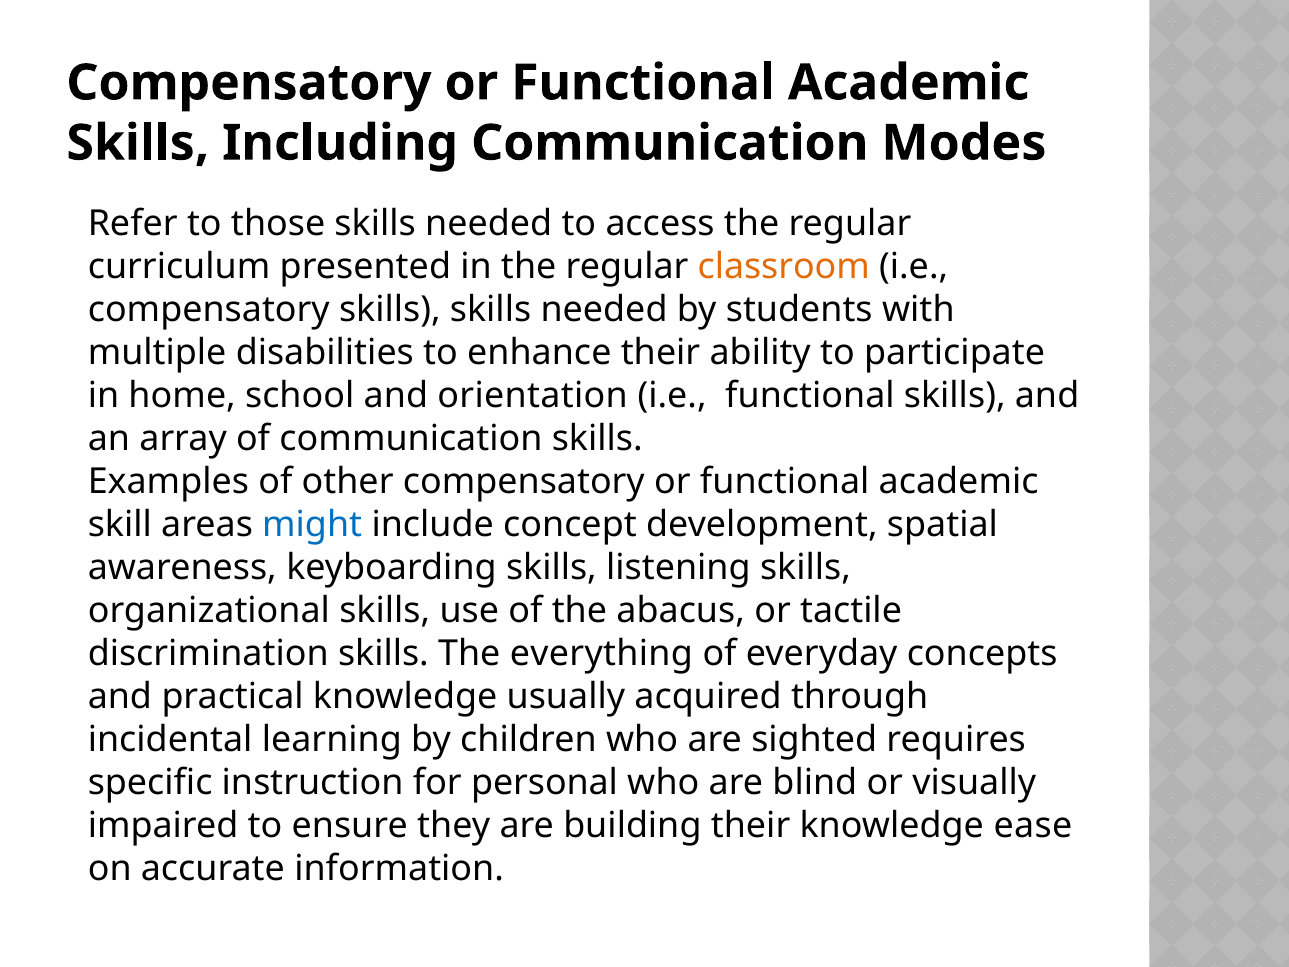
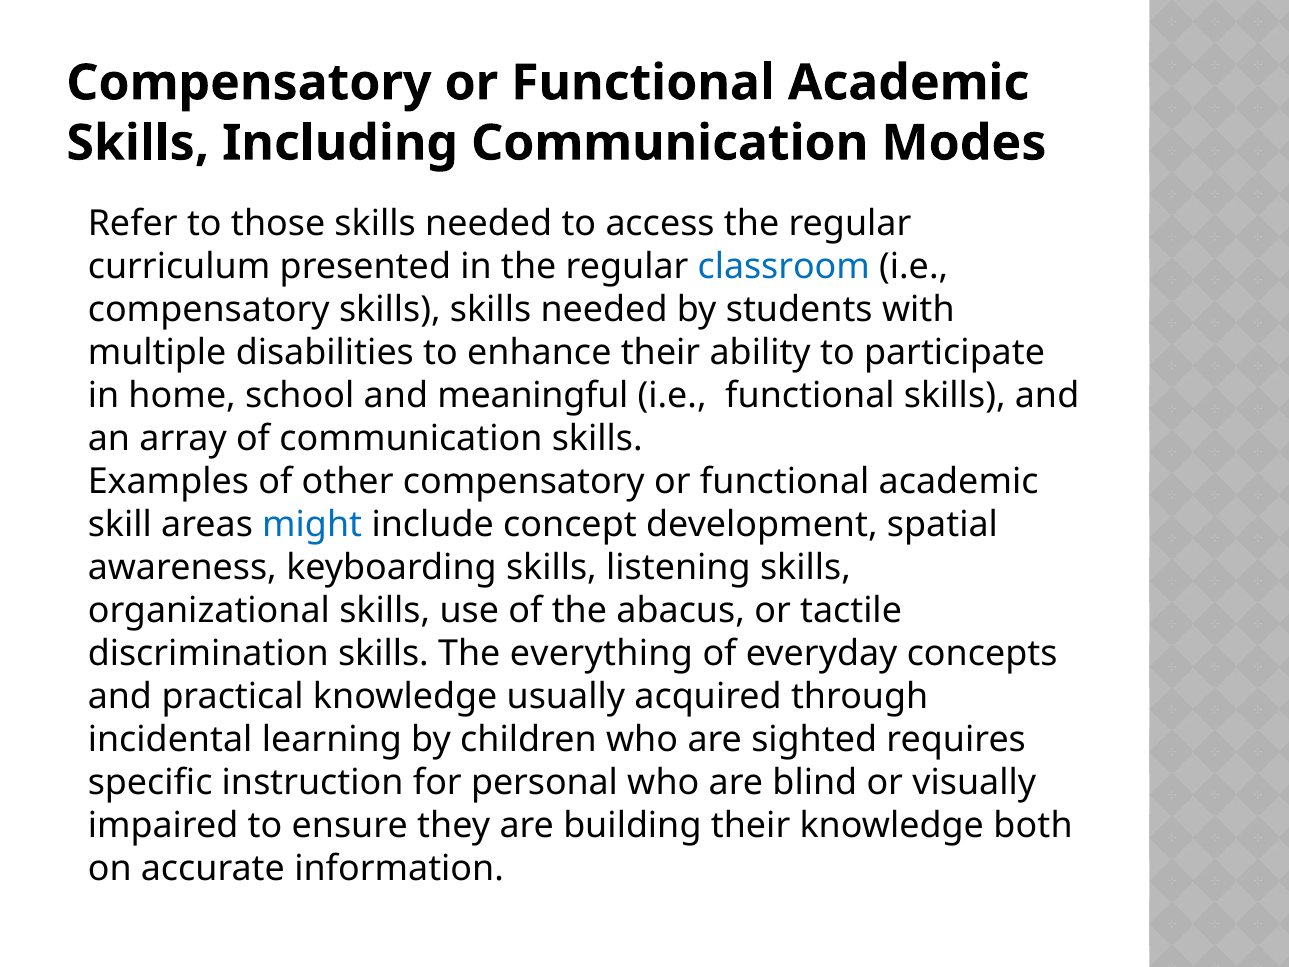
classroom colour: orange -> blue
orientation: orientation -> meaningful
ease: ease -> both
